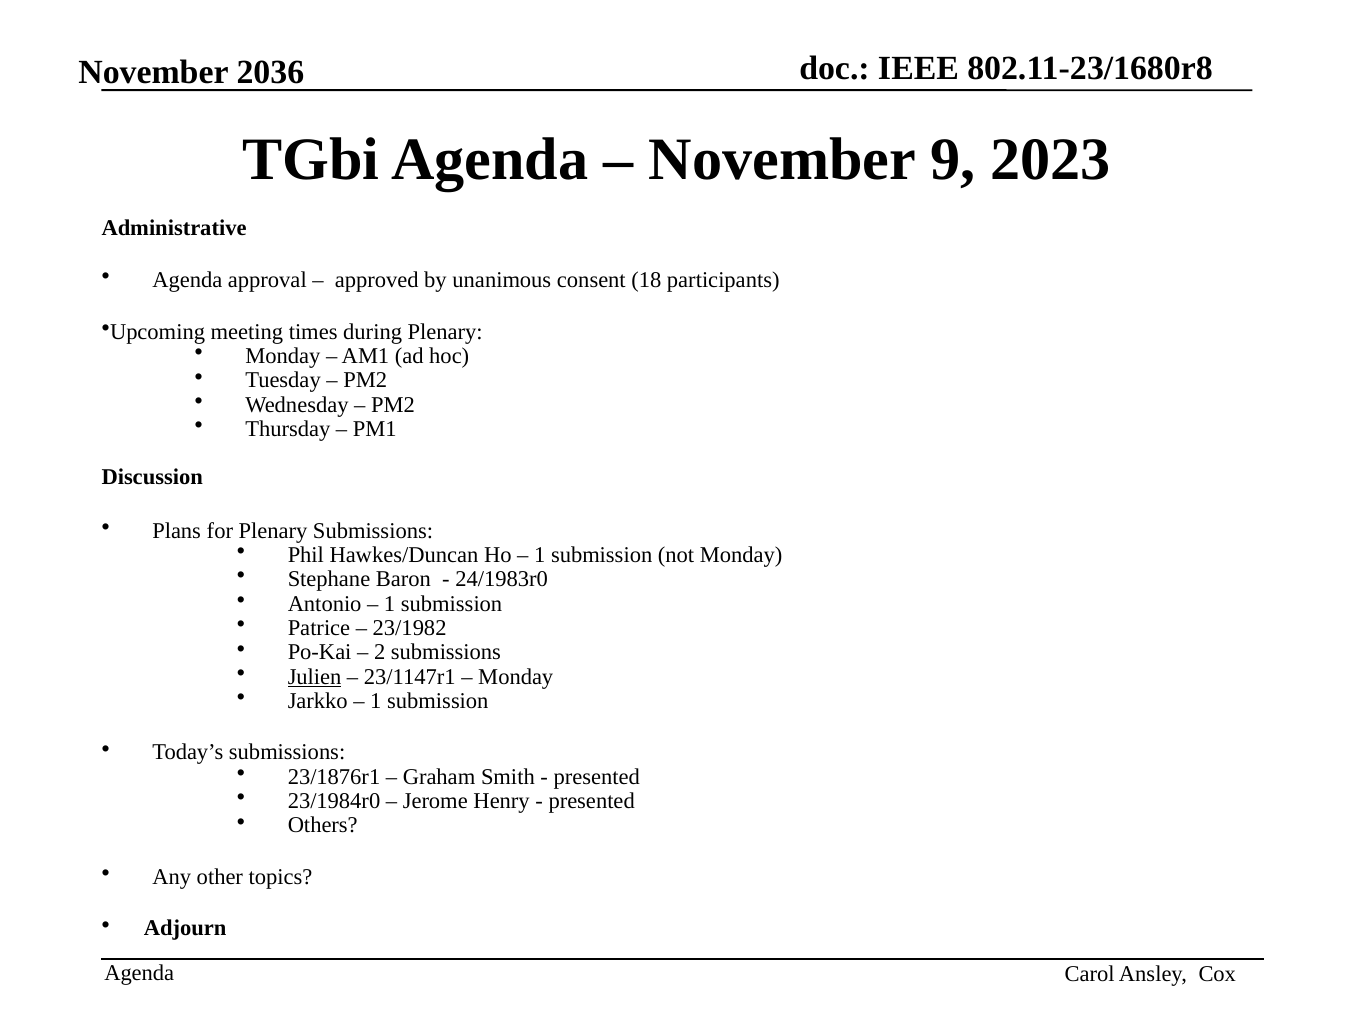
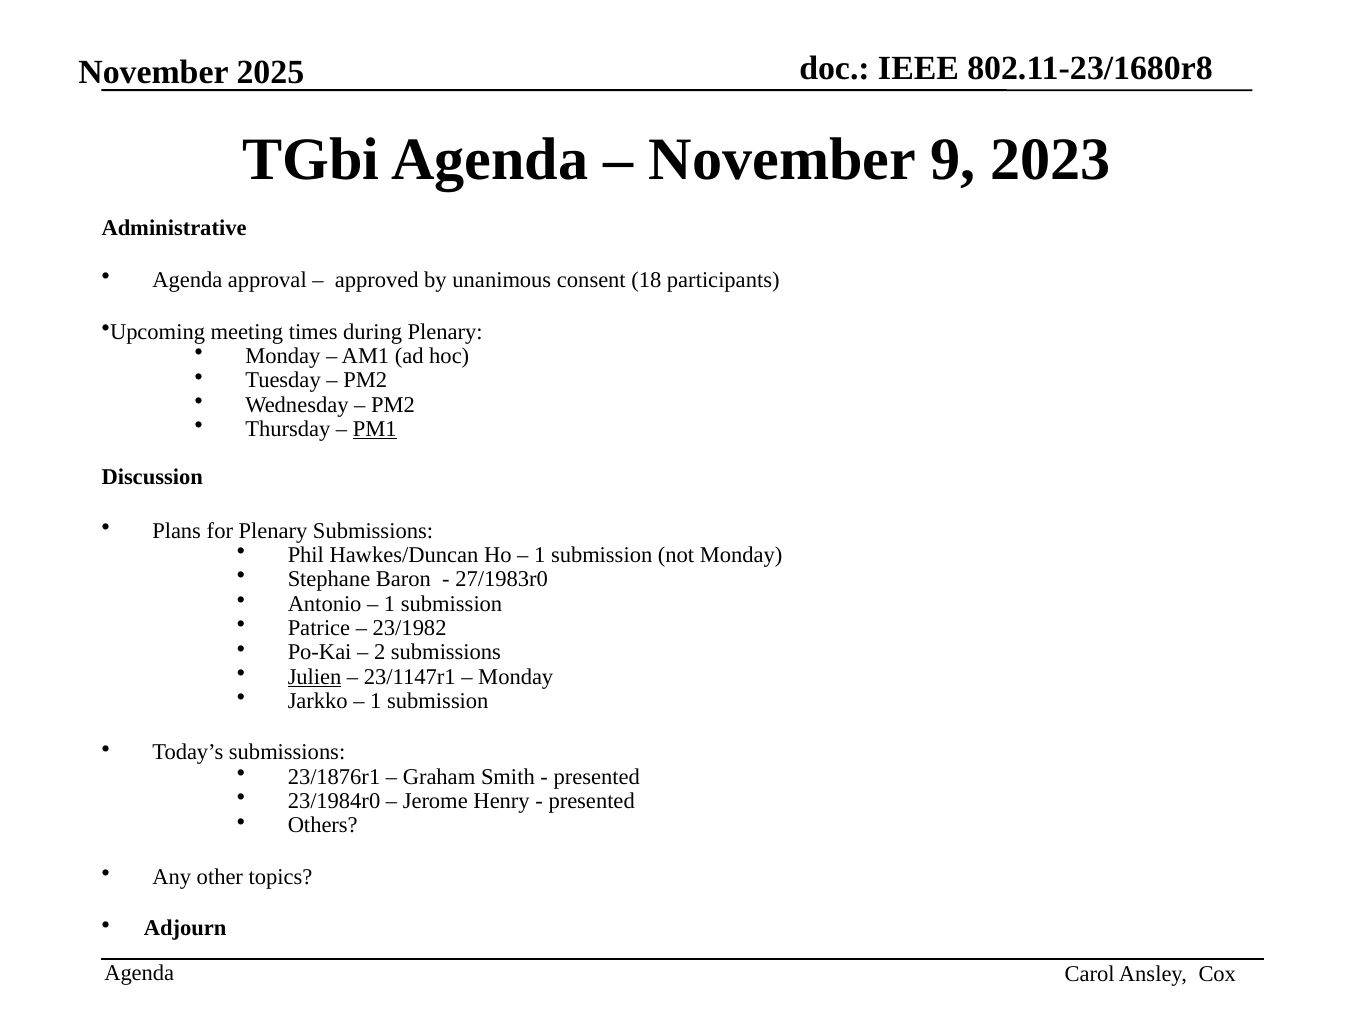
2036: 2036 -> 2025
PM1 underline: none -> present
24/1983r0: 24/1983r0 -> 27/1983r0
